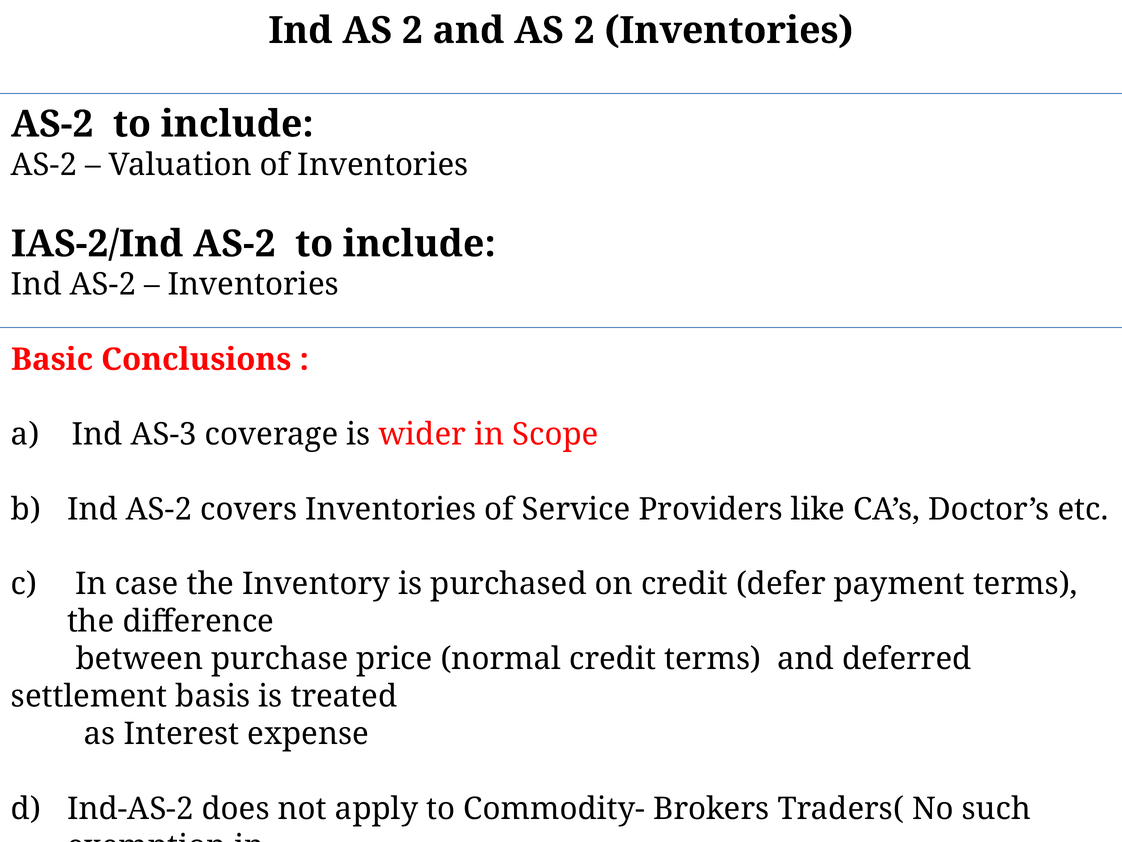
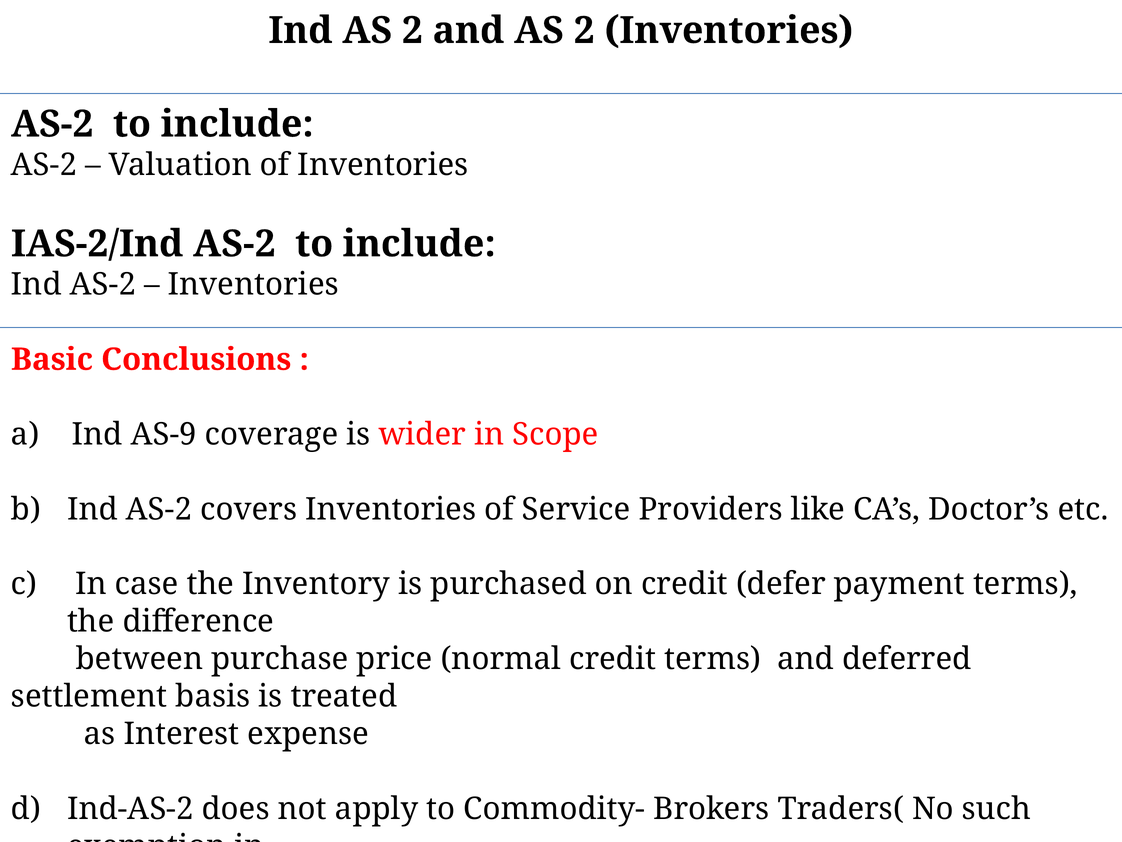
AS-3: AS-3 -> AS-9
